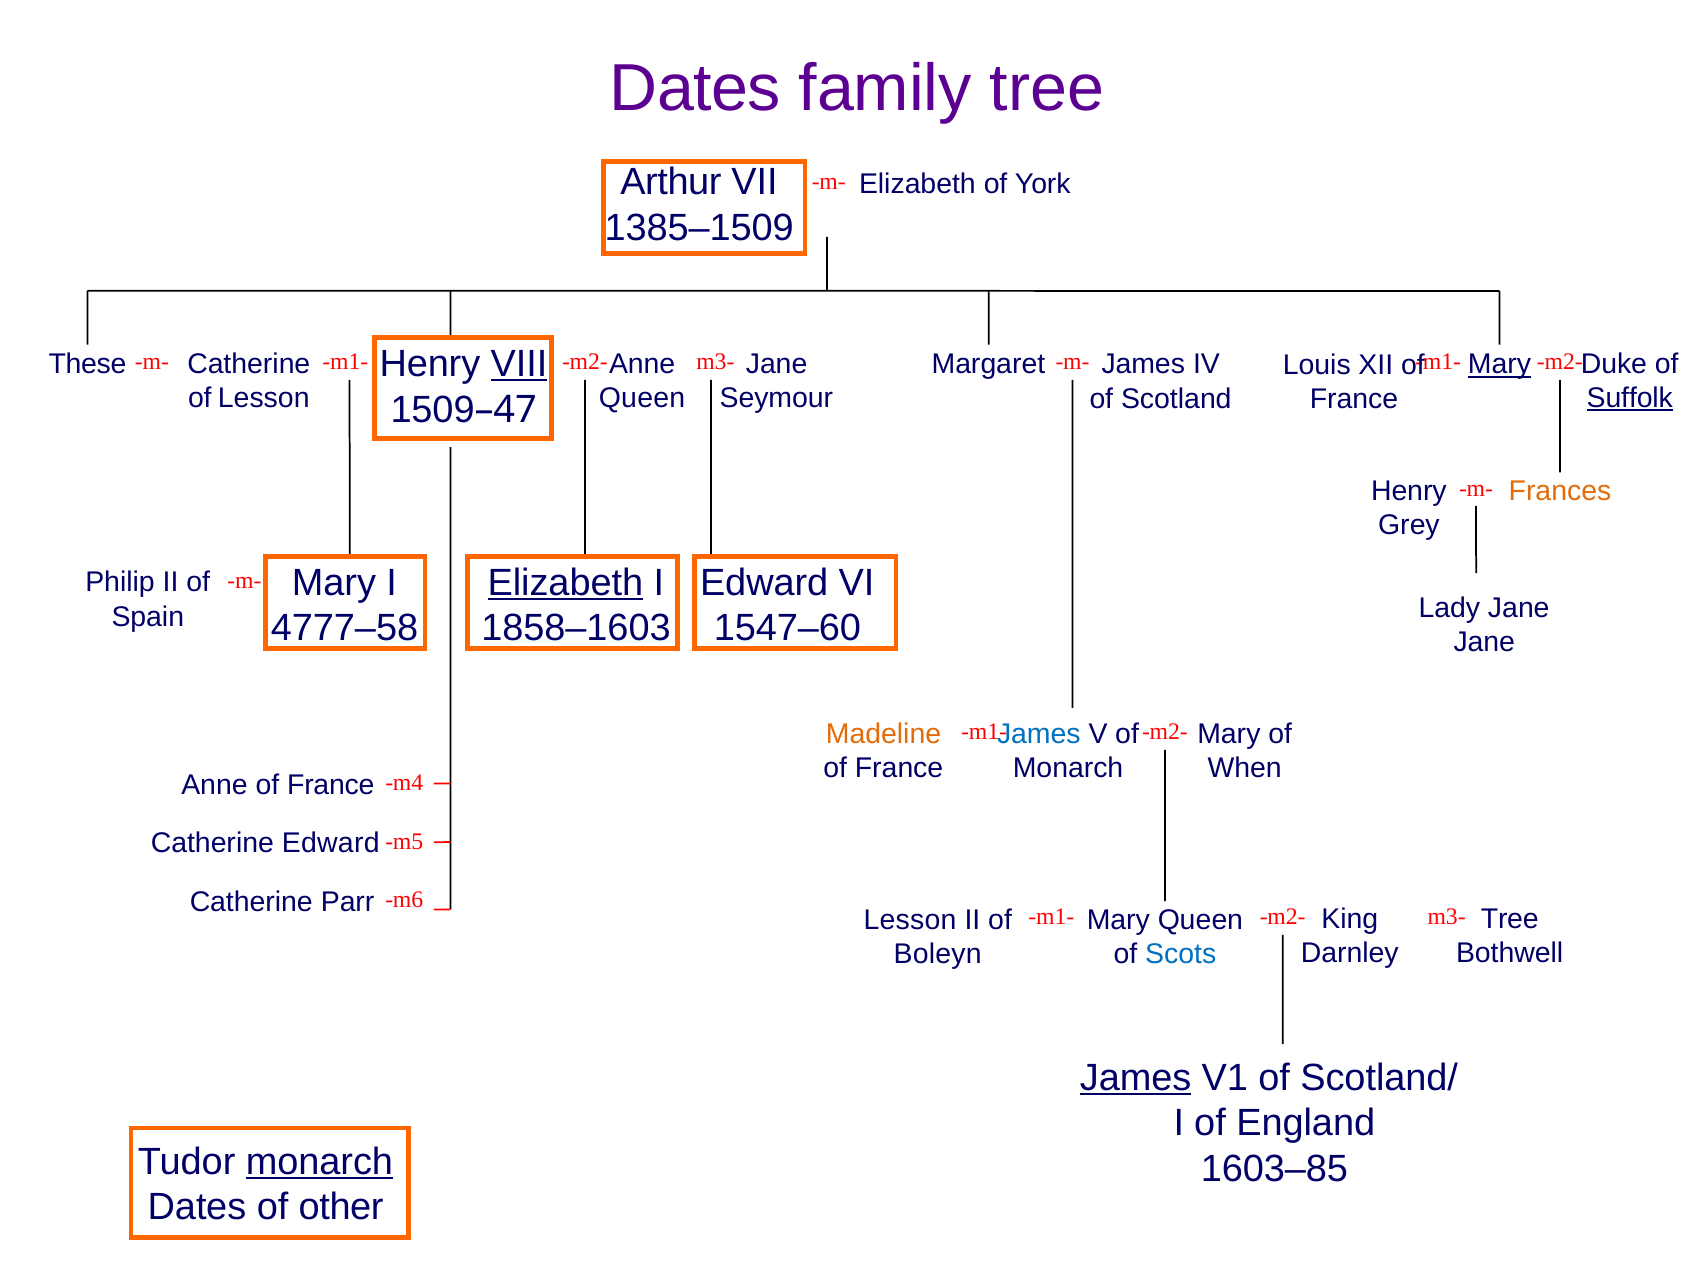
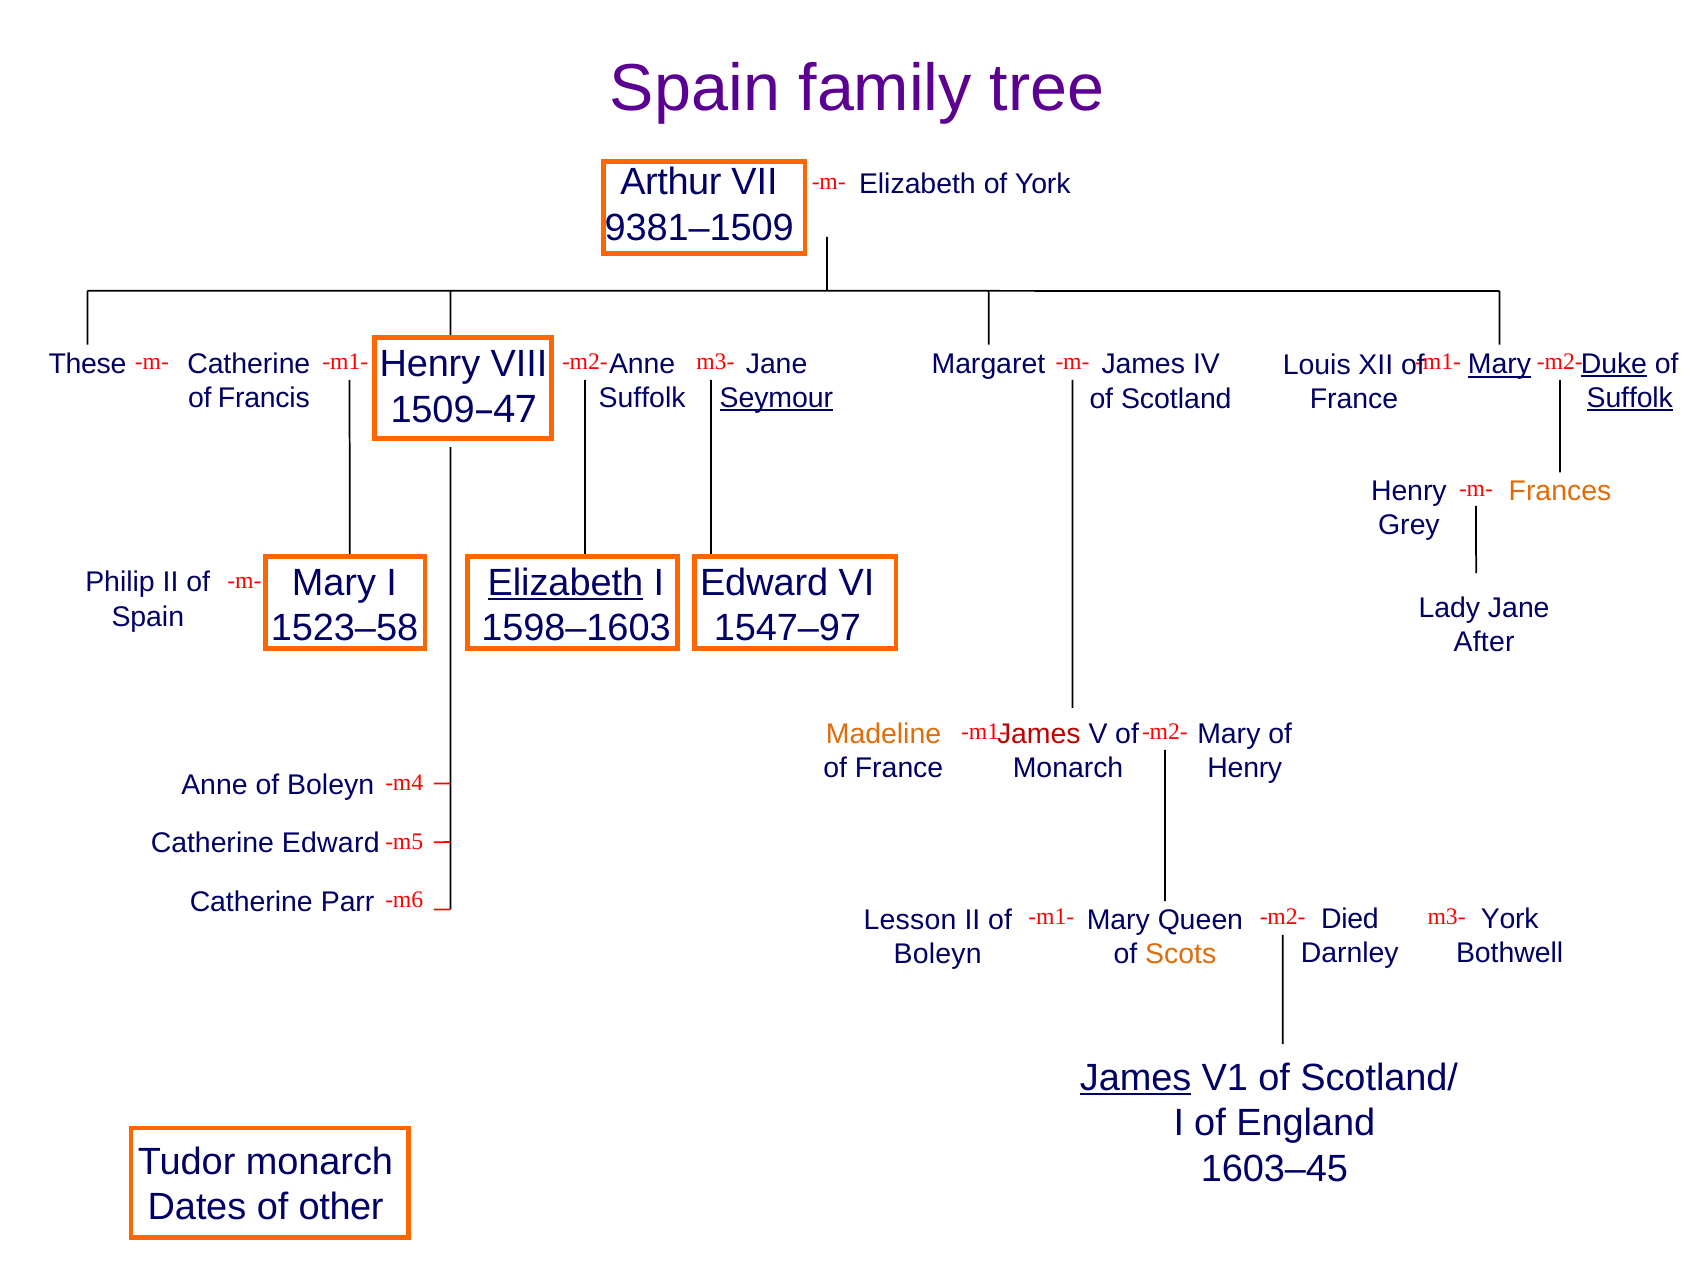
Dates at (695, 88): Dates -> Spain
1385–1509: 1385–1509 -> 9381–1509
Duke underline: none -> present
VIII underline: present -> none
of Lesson: Lesson -> Francis
Queen at (642, 398): Queen -> Suffolk
Seymour underline: none -> present
4777–58: 4777–58 -> 1523–58
1858–1603: 1858–1603 -> 1598–1603
1547–60: 1547–60 -> 1547–97
Jane at (1484, 642): Jane -> After
James at (1039, 734) colour: blue -> red
When at (1245, 768): When -> Henry
Anne of France: France -> Boleyn
King: King -> Died
m3- Tree: Tree -> York
Scots colour: blue -> orange
monarch at (319, 1162) underline: present -> none
1603–85: 1603–85 -> 1603–45
